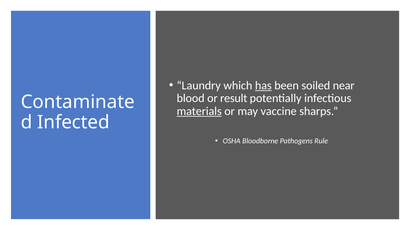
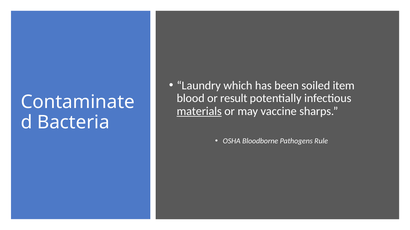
has underline: present -> none
near: near -> item
Infected: Infected -> Bacteria
